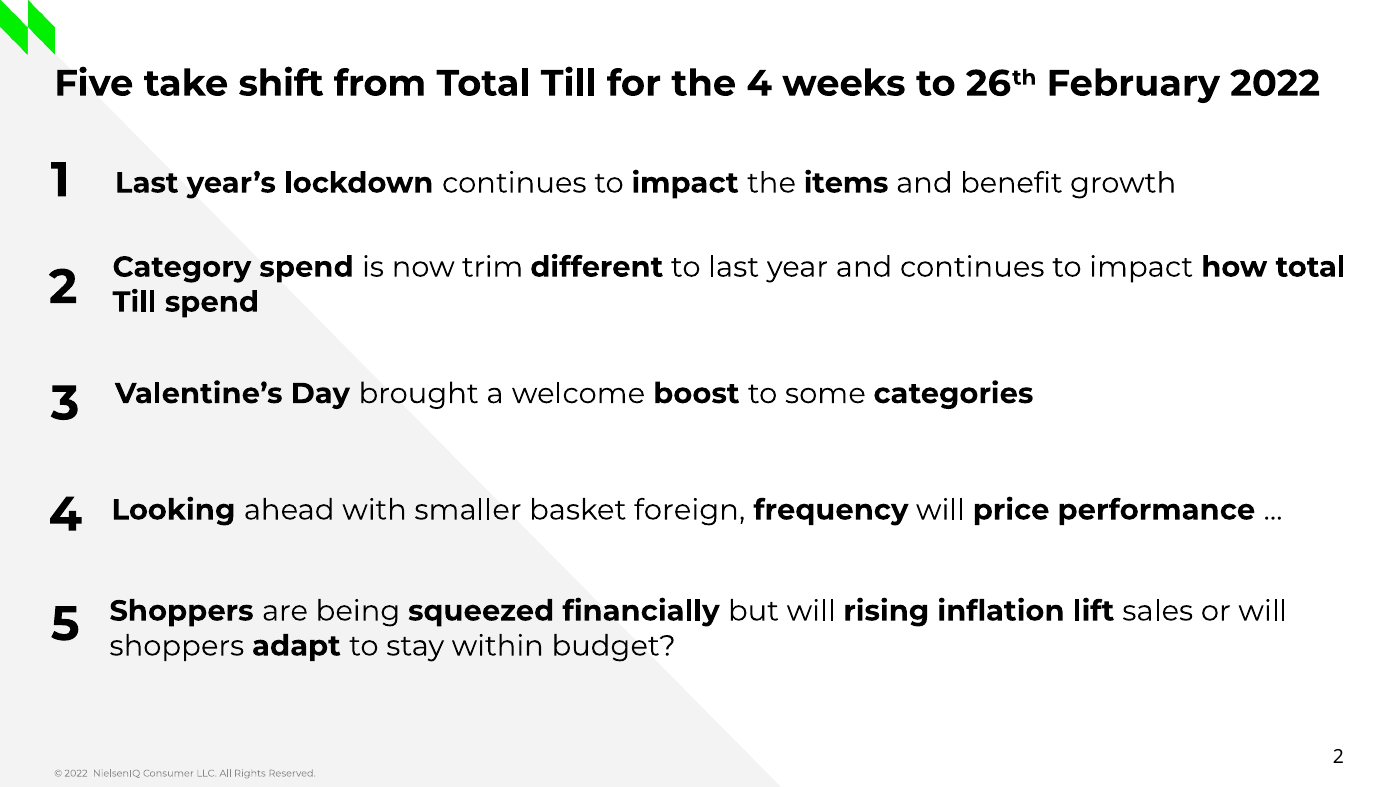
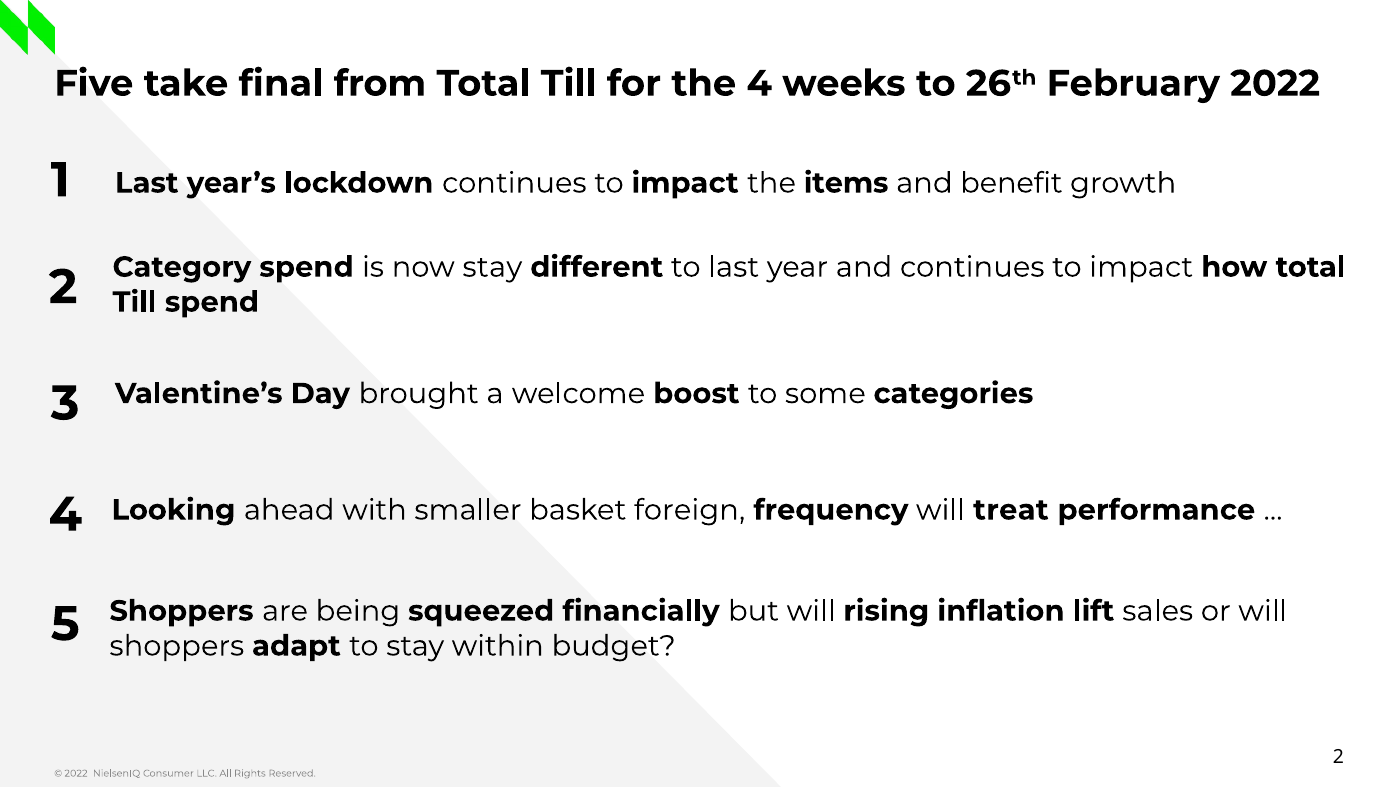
shift: shift -> final
now trim: trim -> stay
price: price -> treat
